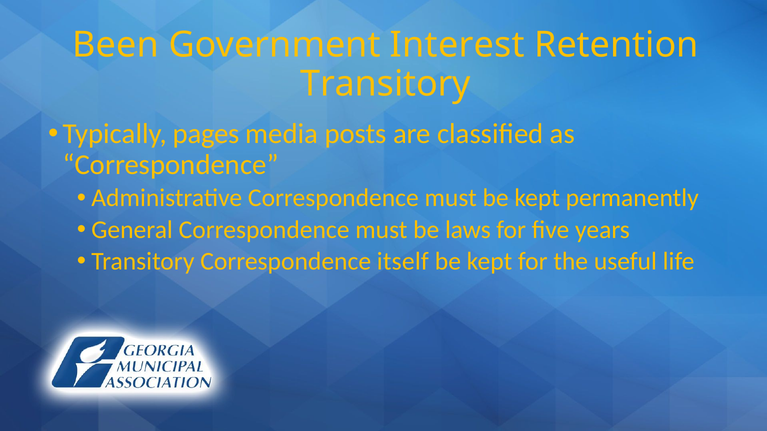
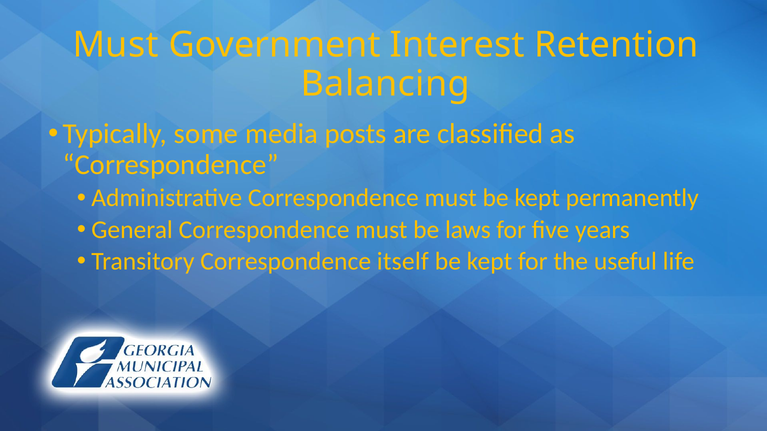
Been at (116, 45): Been -> Must
Transitory at (385, 84): Transitory -> Balancing
pages: pages -> some
